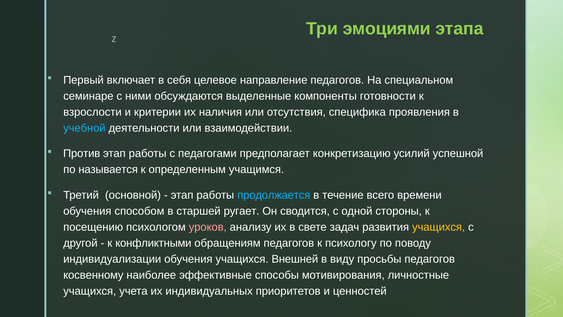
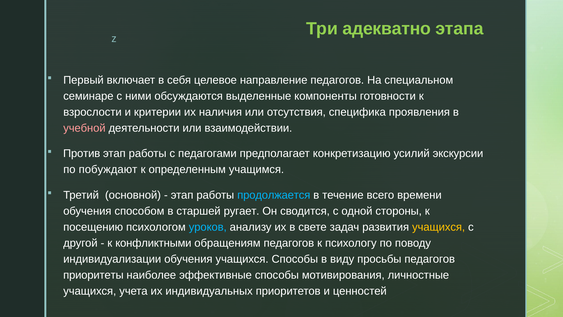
эмоциями: эмоциями -> адекватно
учебной colour: light blue -> pink
успешной: успешной -> экскурсии
называется: называется -> побуждают
уроков colour: pink -> light blue
учащихся Внешней: Внешней -> Способы
косвенному: косвенному -> приоритеты
